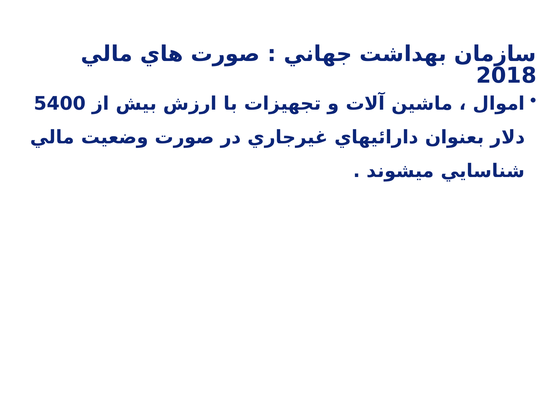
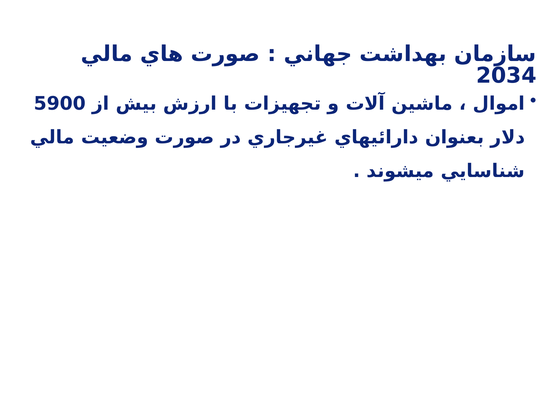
2018: 2018 -> 2034
5400: 5400 -> 5900
